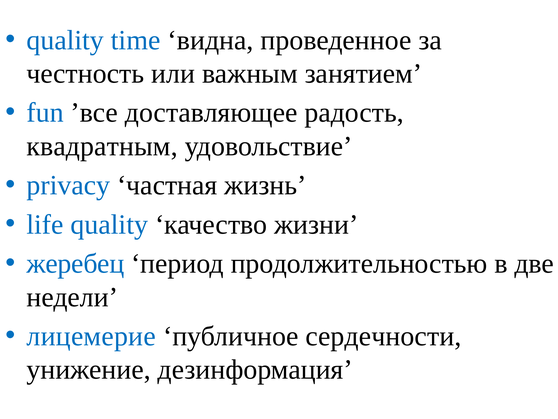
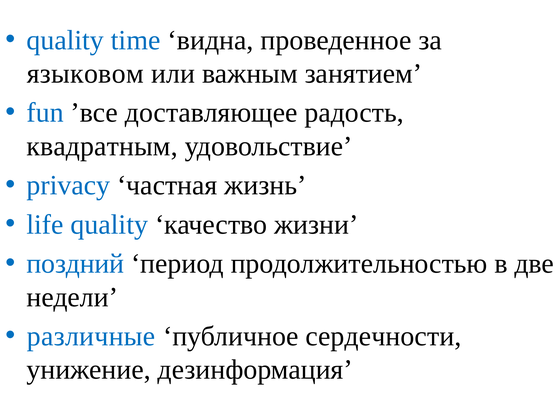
честность: честность -> языковом
жеребец: жеребец -> поздний
лицемерие: лицемерие -> различные
